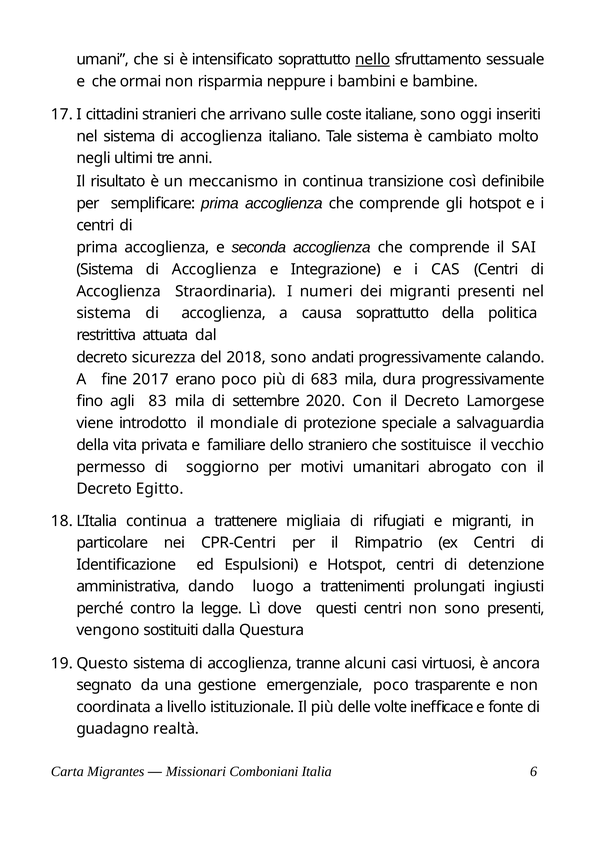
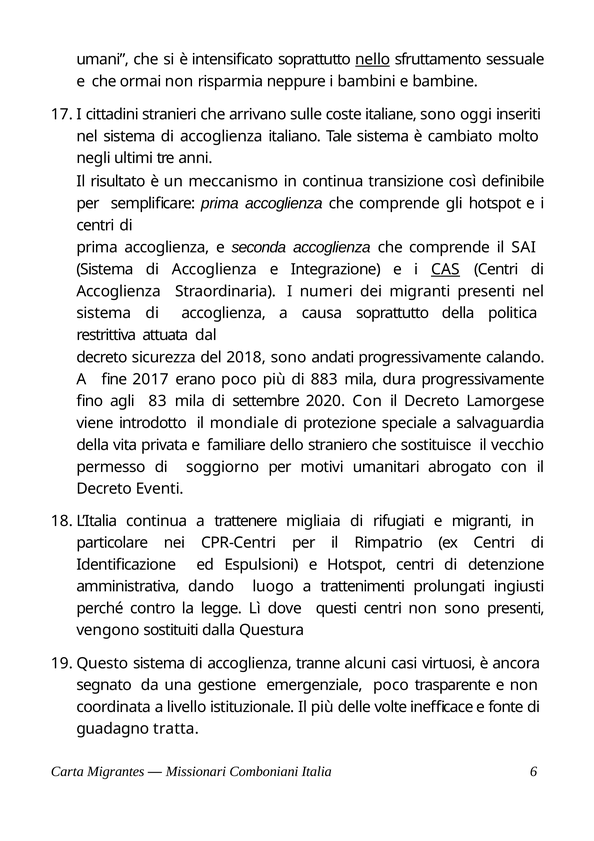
CAS underline: none -> present
683: 683 -> 883
Egitto: Egitto -> Eventi
realtà: realtà -> tratta
